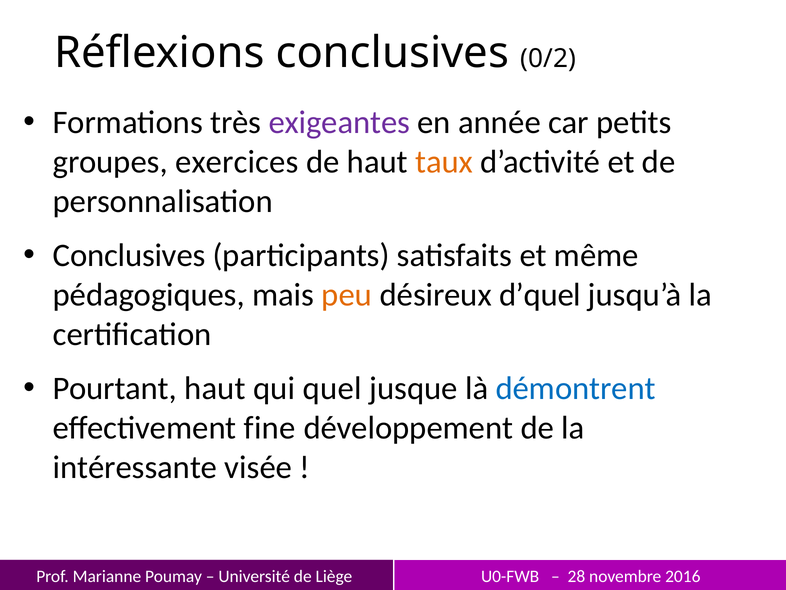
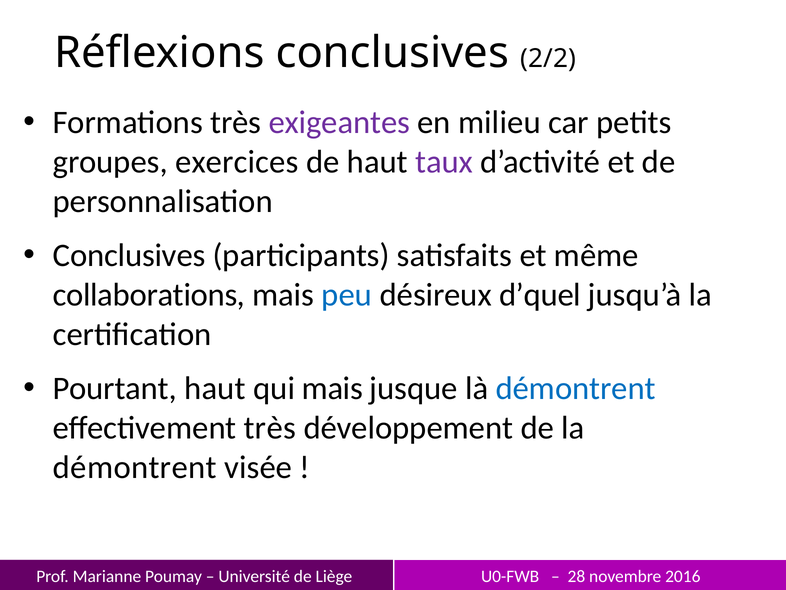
0/2: 0/2 -> 2/2
année: année -> milieu
taux colour: orange -> purple
pédagogiques: pédagogiques -> collaborations
peu colour: orange -> blue
qui quel: quel -> mais
effectivement fine: fine -> très
intéressante at (135, 467): intéressante -> démontrent
